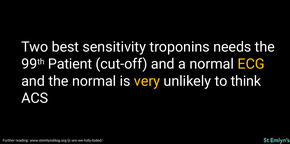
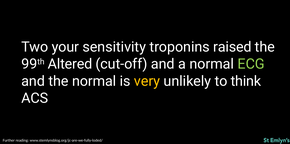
best: best -> your
needs: needs -> raised
Patient: Patient -> Altered
ECG colour: yellow -> light green
